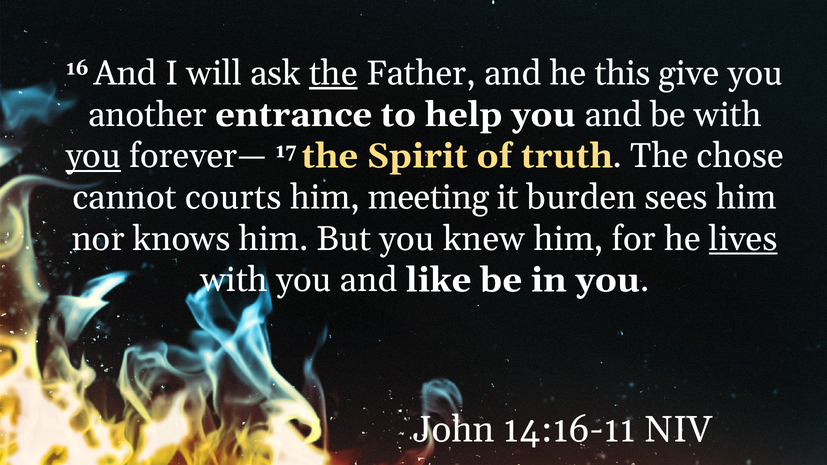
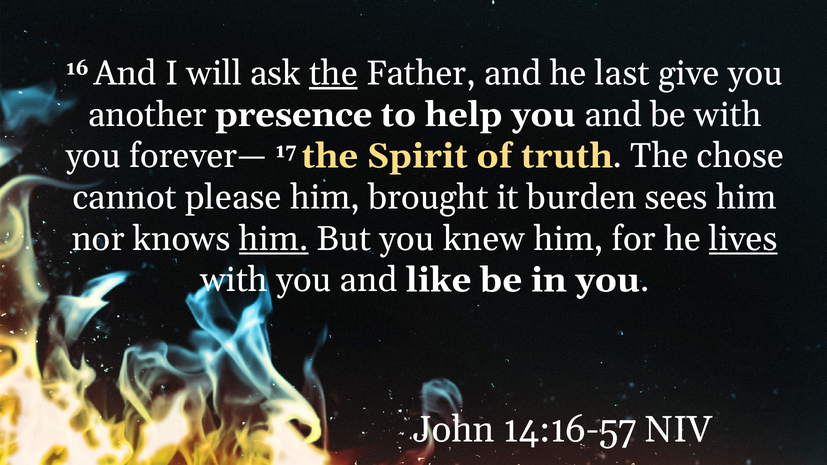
this: this -> last
entrance: entrance -> presence
you at (93, 156) underline: present -> none
courts: courts -> please
meeting: meeting -> brought
him at (274, 239) underline: none -> present
14:16-11: 14:16-11 -> 14:16-57
